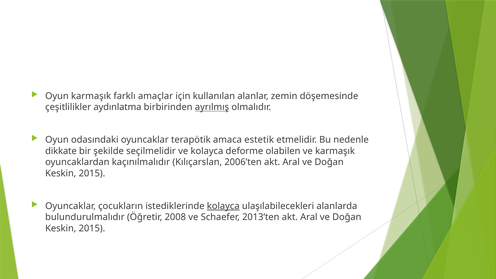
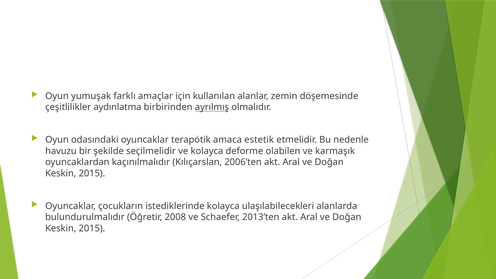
Oyun karmaşık: karmaşık -> yumuşak
dikkate: dikkate -> havuzu
kolayca at (223, 206) underline: present -> none
